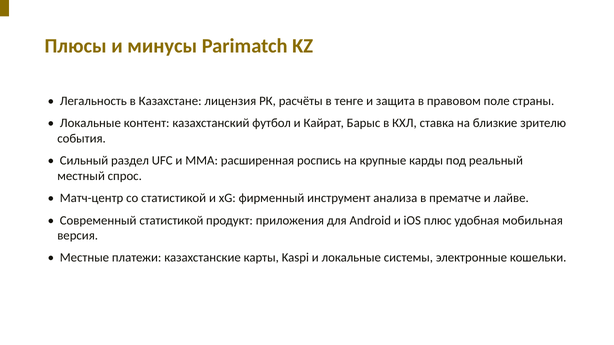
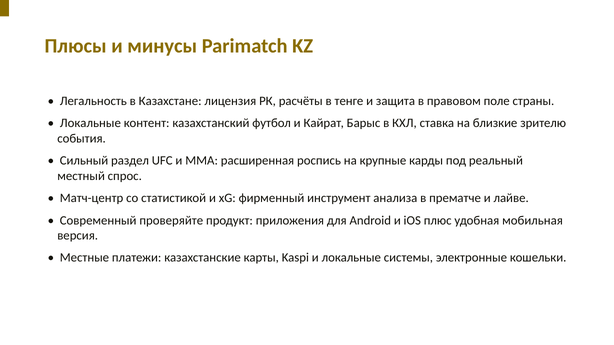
Современный статистикой: статистикой -> проверяйте
